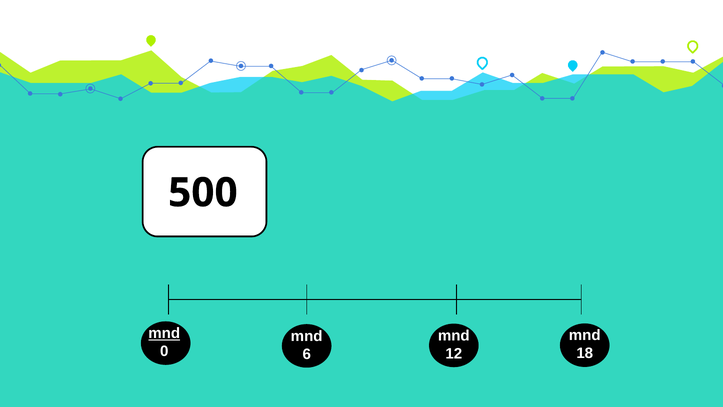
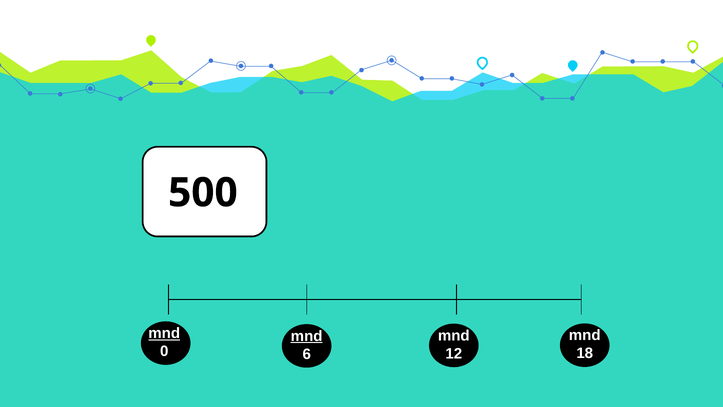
mnd at (307, 336) underline: none -> present
